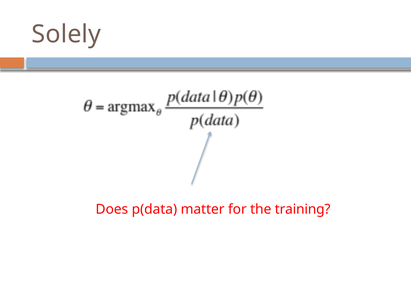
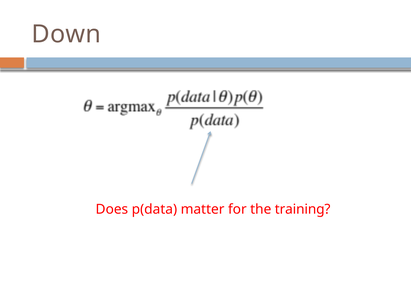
Solely: Solely -> Down
